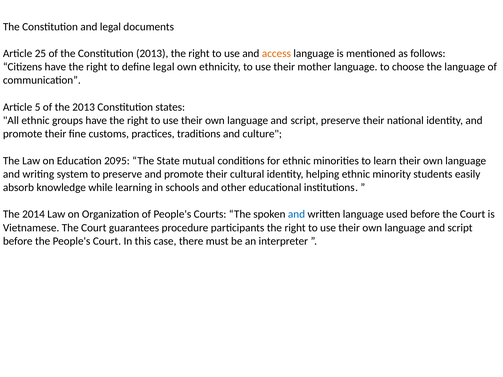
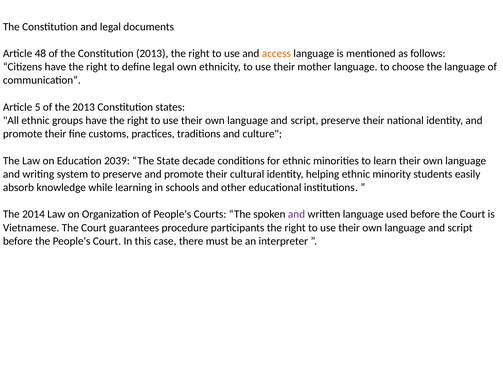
25: 25 -> 48
2095: 2095 -> 2039
mutual: mutual -> decade
and at (297, 214) colour: blue -> purple
